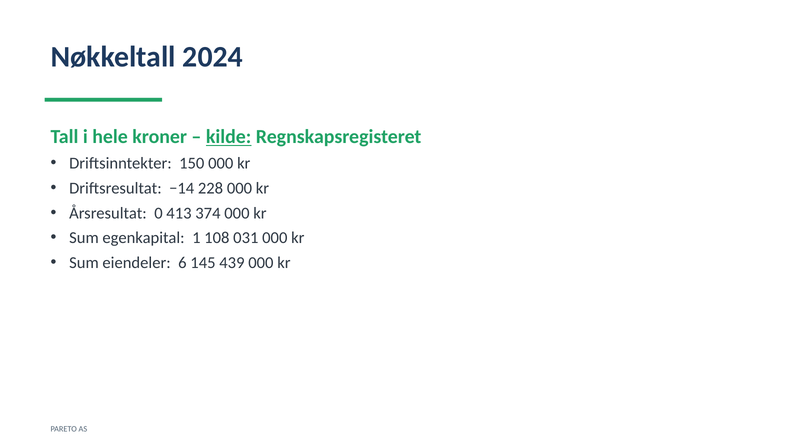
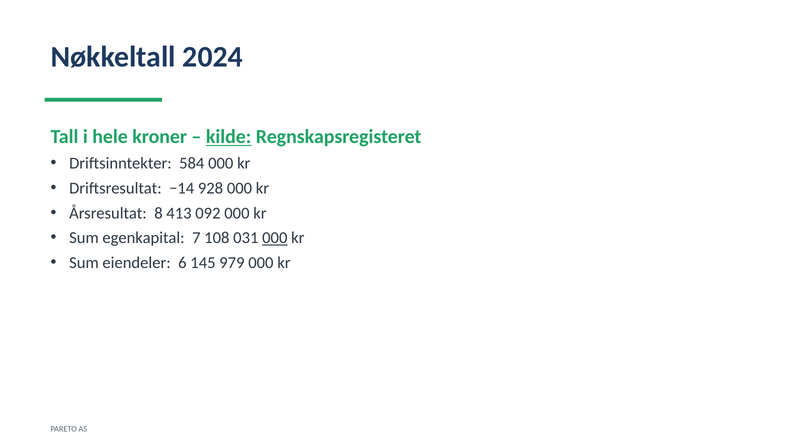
150: 150 -> 584
228: 228 -> 928
0: 0 -> 8
374: 374 -> 092
1: 1 -> 7
000 at (275, 238) underline: none -> present
439: 439 -> 979
